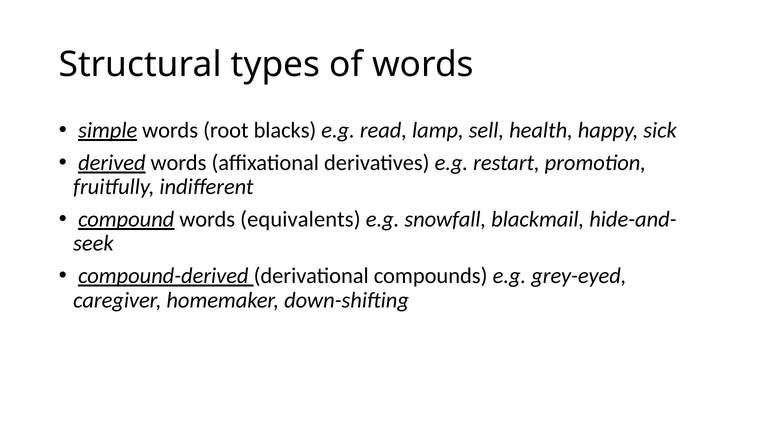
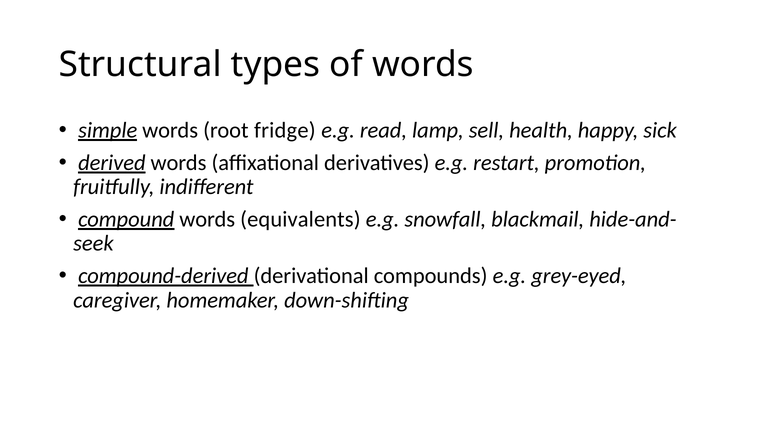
blacks: blacks -> fridge
